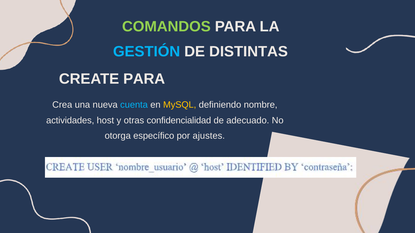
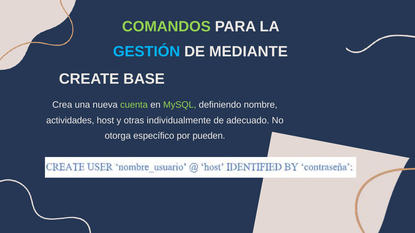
DISTINTAS: DISTINTAS -> MEDIANTE
CREATE PARA: PARA -> BASE
cuenta colour: light blue -> light green
MySQL colour: yellow -> light green
confidencialidad: confidencialidad -> individualmente
ajustes: ajustes -> pueden
